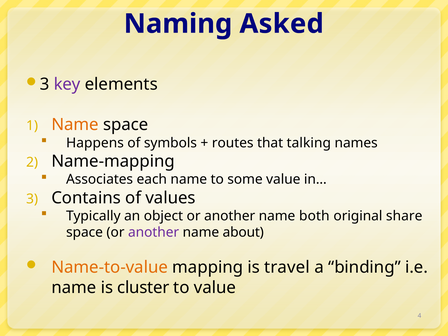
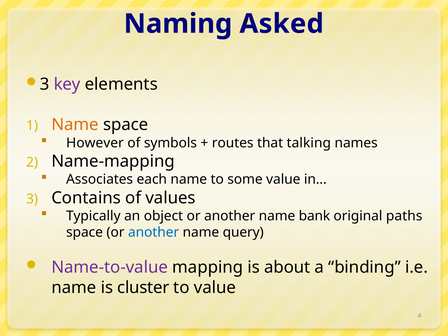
Happens: Happens -> However
both: both -> bank
share: share -> paths
another at (154, 232) colour: purple -> blue
about: about -> query
Name-to-value colour: orange -> purple
travel: travel -> about
